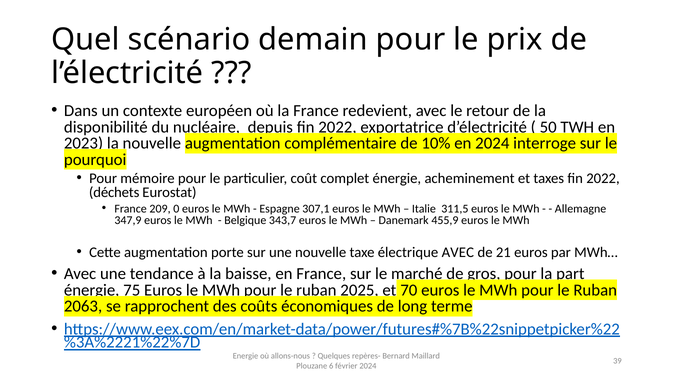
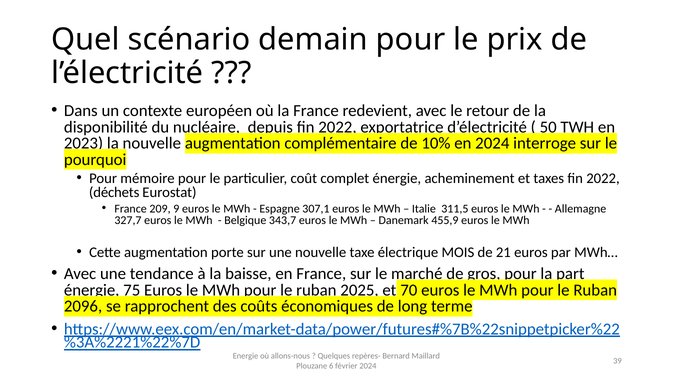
0: 0 -> 9
347,9: 347,9 -> 327,7
électrique AVEC: AVEC -> MOIS
2063: 2063 -> 2096
